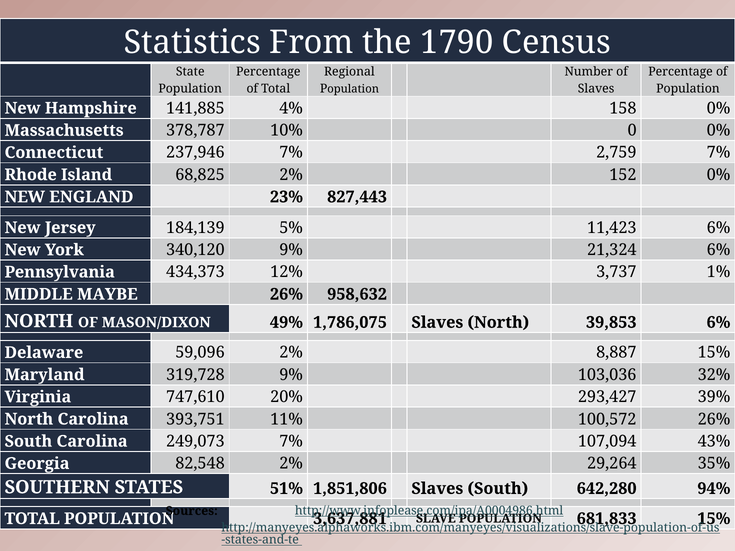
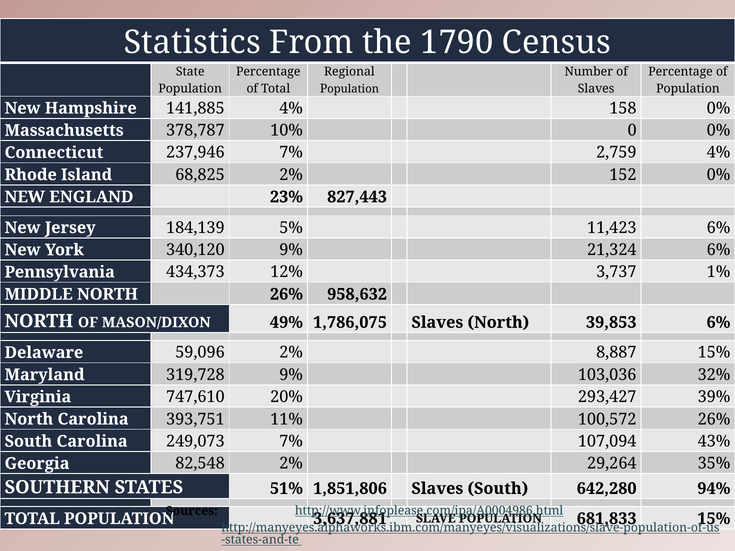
2,759 7%: 7% -> 4%
MIDDLE MAYBE: MAYBE -> NORTH
